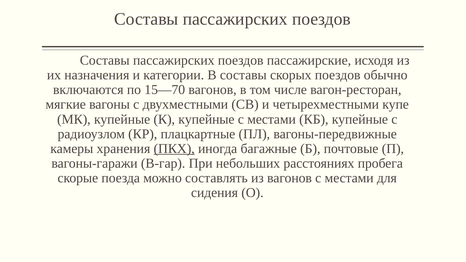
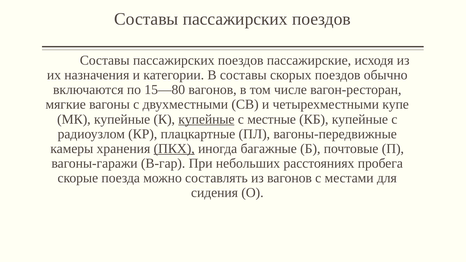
15—70: 15—70 -> 15—80
купейные at (206, 119) underline: none -> present
местами at (272, 119): местами -> местные
